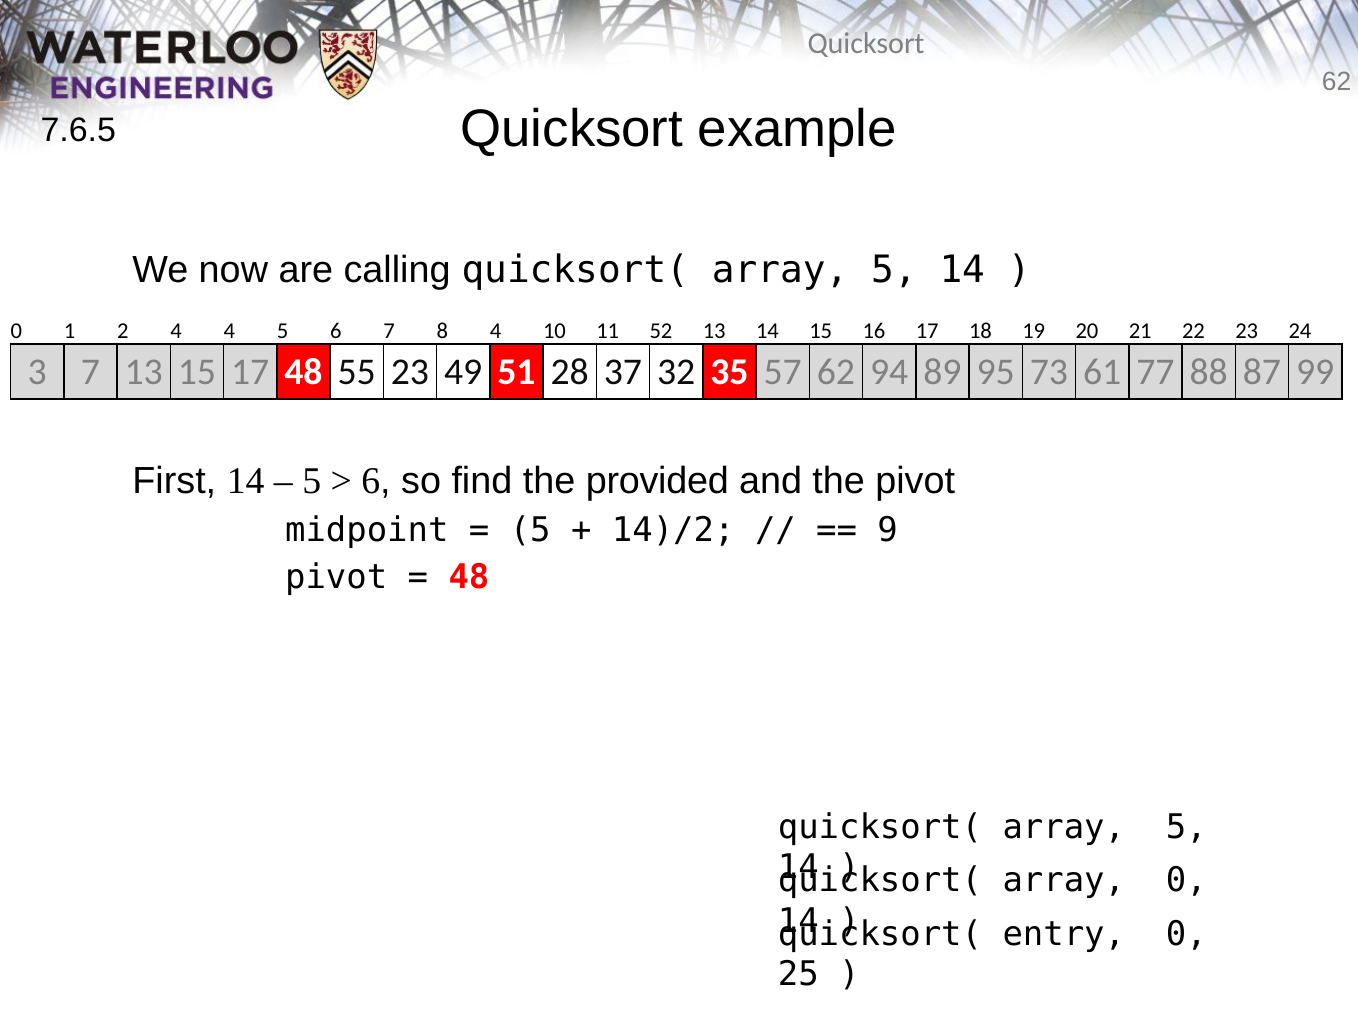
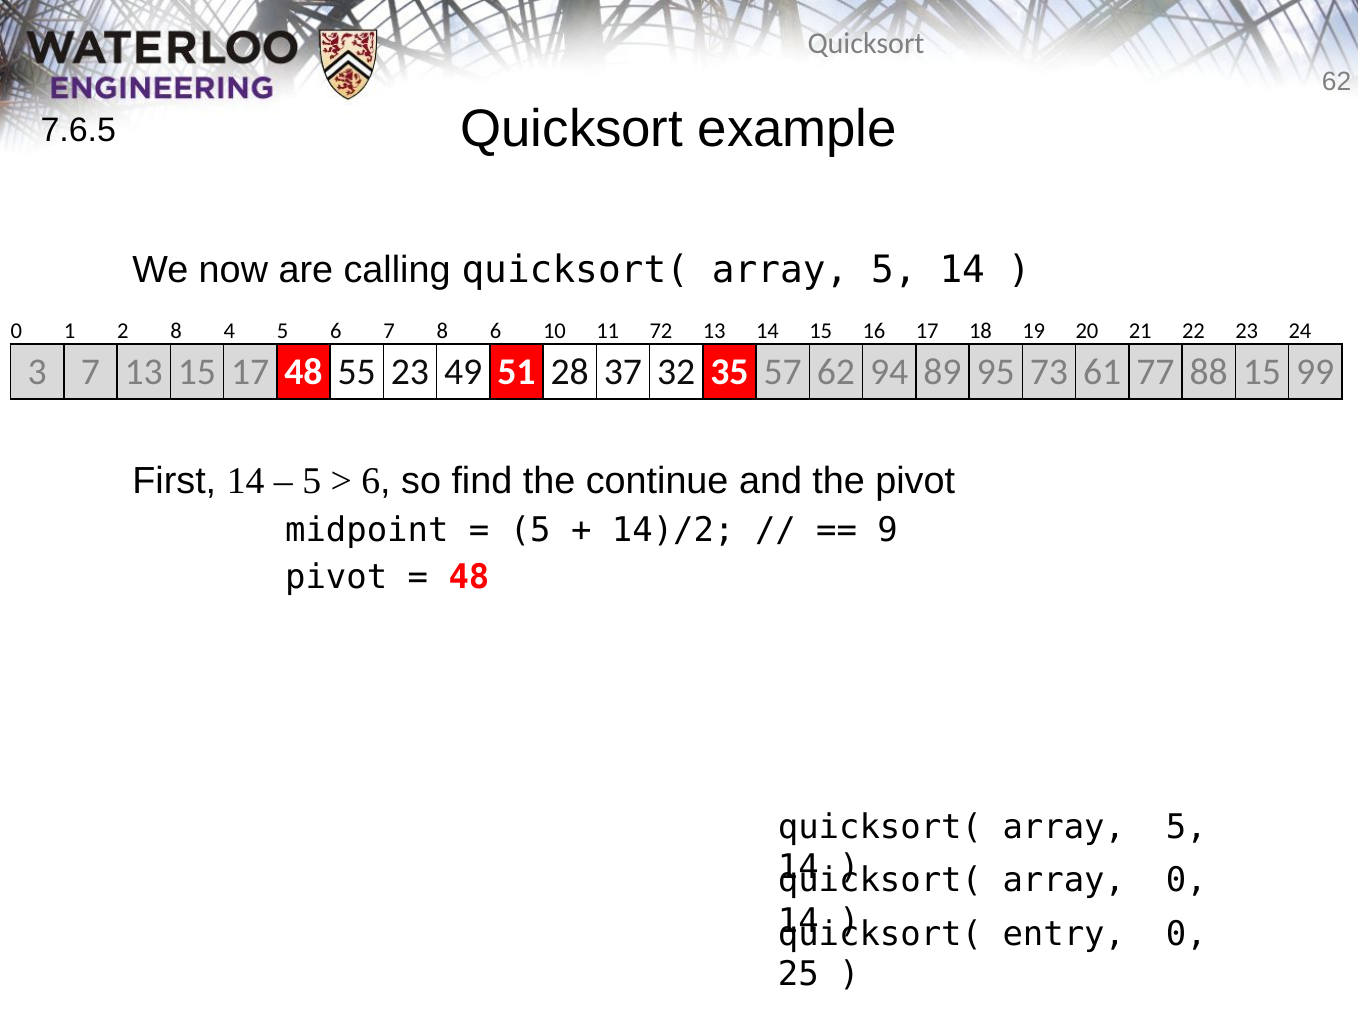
2 4: 4 -> 8
8 4: 4 -> 6
52: 52 -> 72
88 87: 87 -> 15
provided: provided -> continue
